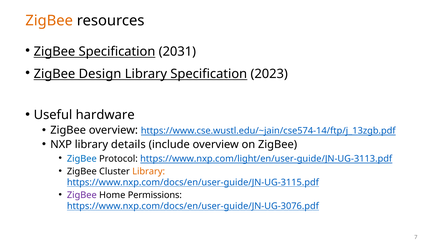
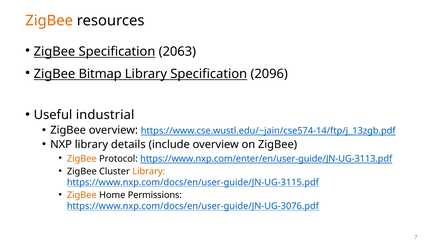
2031: 2031 -> 2063
Design: Design -> Bitmap
2023: 2023 -> 2096
hardware: hardware -> industrial
ZigBee at (82, 159) colour: blue -> orange
https://www.nxp.com/light/en/user-guide/JN-UG-3113.pdf: https://www.nxp.com/light/en/user-guide/JN-UG-3113.pdf -> https://www.nxp.com/enter/en/user-guide/JN-UG-3113.pdf
ZigBee at (82, 195) colour: purple -> orange
